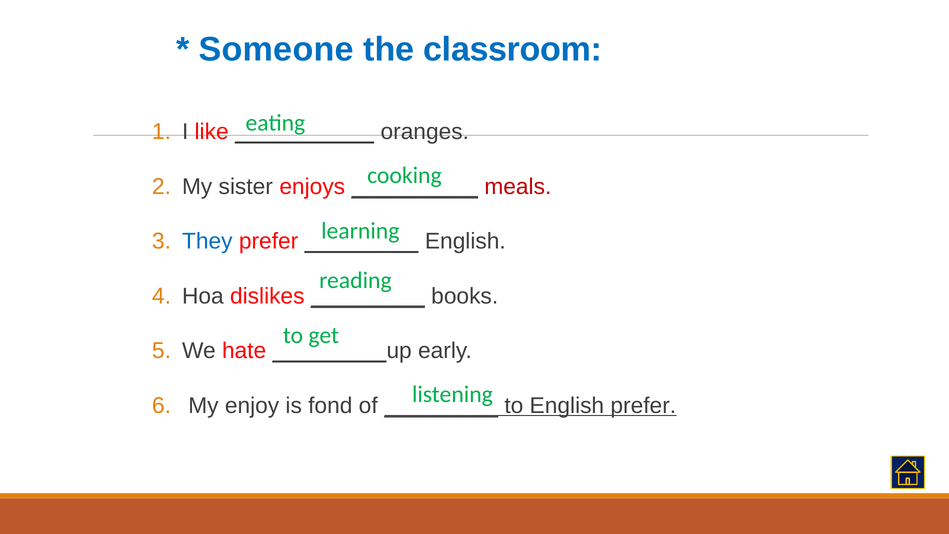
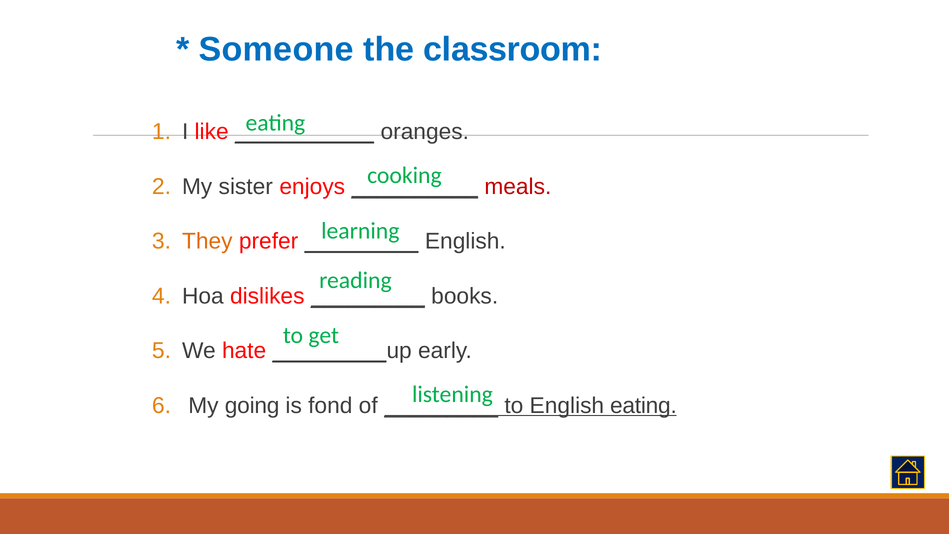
They colour: blue -> orange
enjoy: enjoy -> going
English prefer: prefer -> eating
